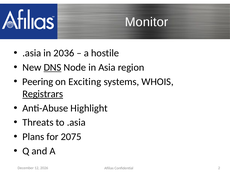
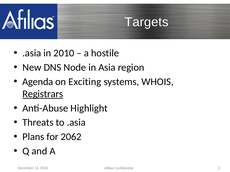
Monitor: Monitor -> Targets
2036: 2036 -> 2010
DNS underline: present -> none
Peering: Peering -> Agenda
2075: 2075 -> 2062
